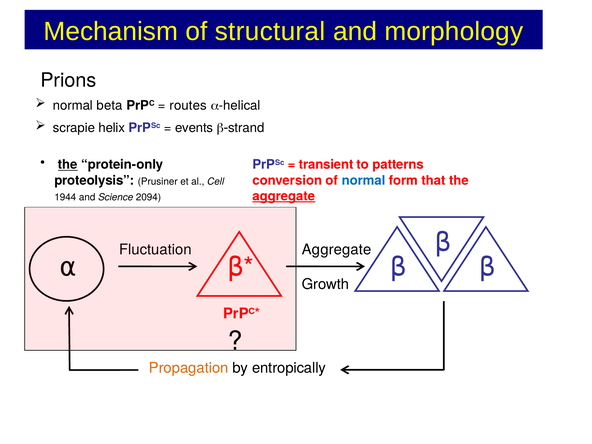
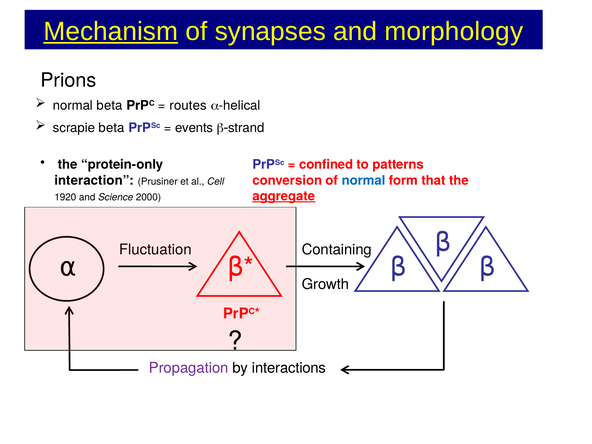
Mechanism underline: none -> present
structural: structural -> synapses
scrapie helix: helix -> beta
the at (68, 165) underline: present -> none
transient: transient -> confined
proteolysis: proteolysis -> interaction
1944: 1944 -> 1920
2094: 2094 -> 2000
Aggregate at (337, 250): Aggregate -> Containing
Propagation colour: orange -> purple
entropically: entropically -> interactions
